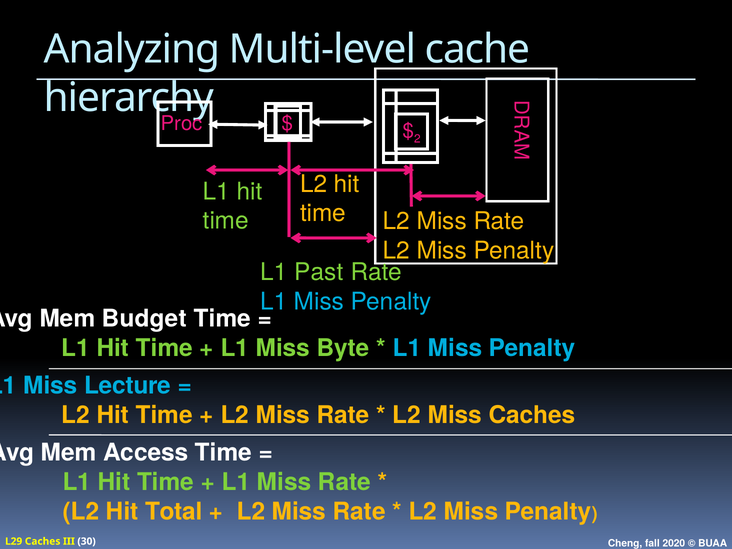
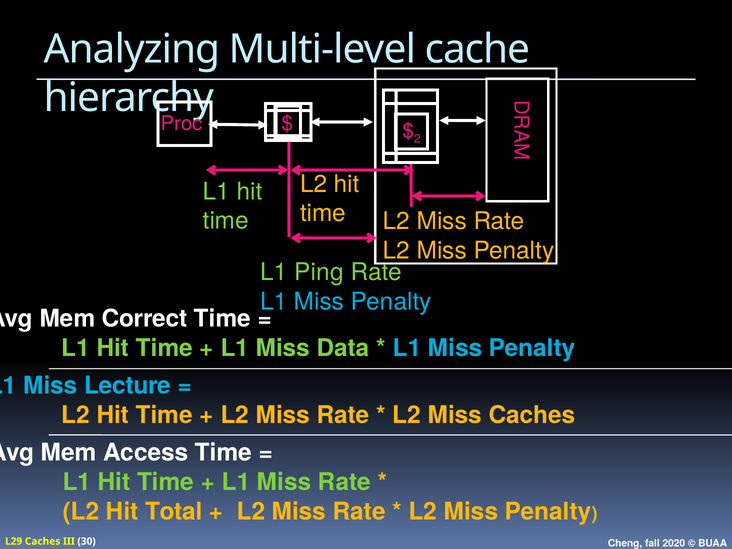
Past: Past -> Ping
Budget: Budget -> Correct
Byte: Byte -> Data
